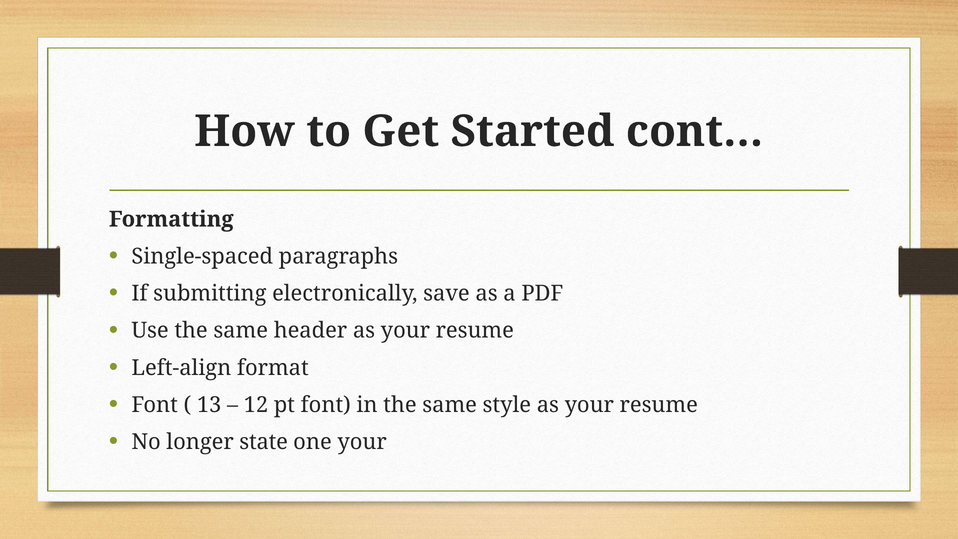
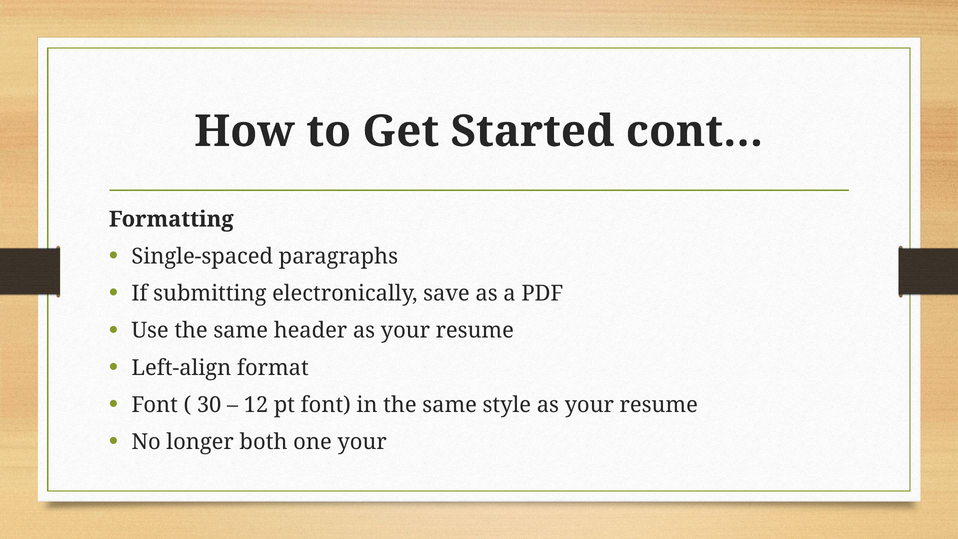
13: 13 -> 30
state: state -> both
